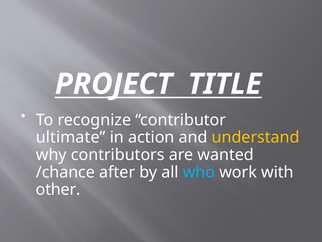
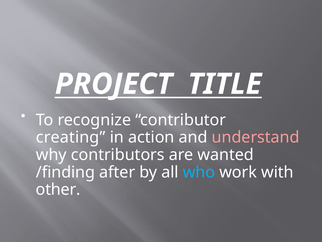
ultimate: ultimate -> creating
understand colour: yellow -> pink
/chance: /chance -> /finding
